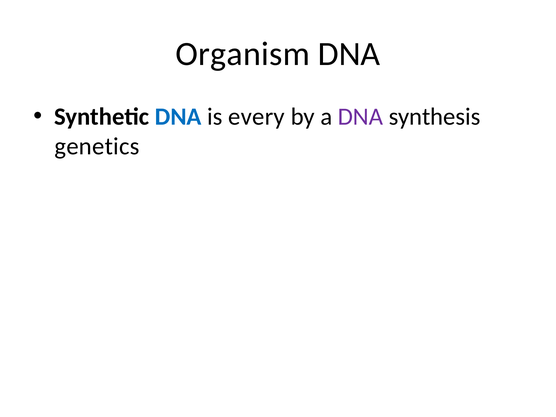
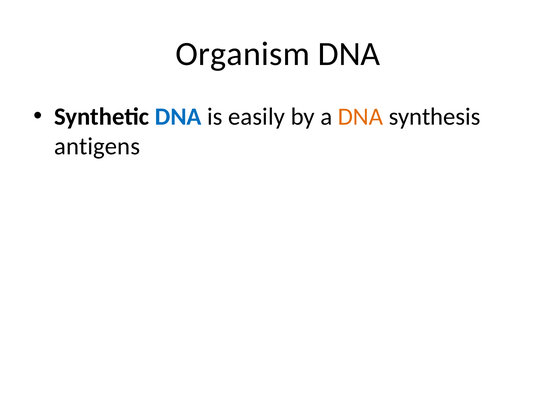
every: every -> easily
DNA at (360, 117) colour: purple -> orange
genetics: genetics -> antigens
